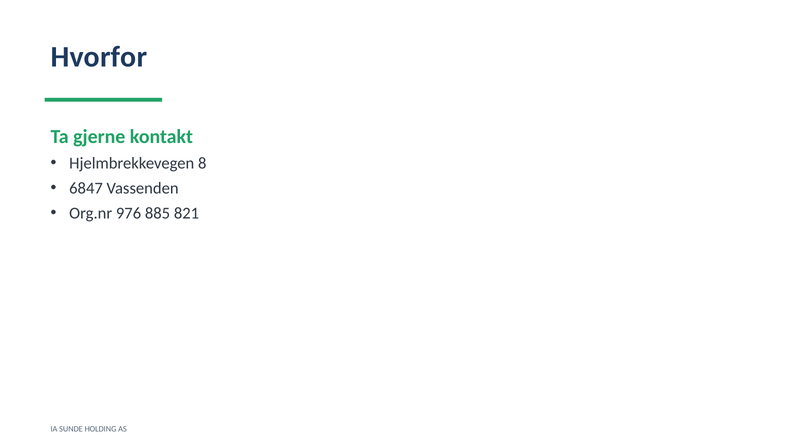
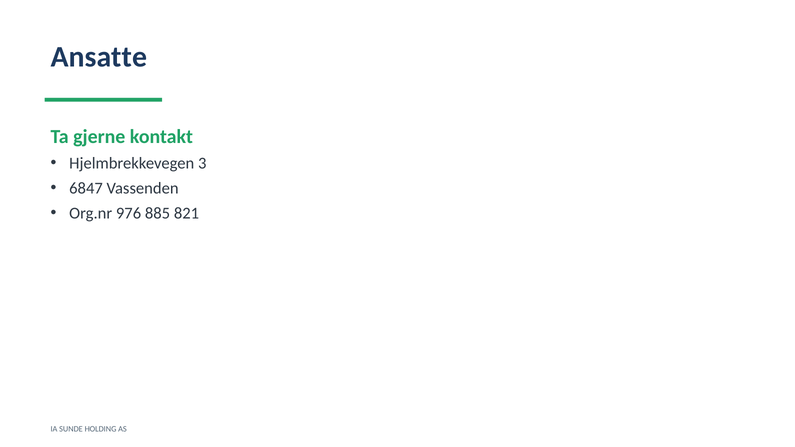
Hvorfor: Hvorfor -> Ansatte
8: 8 -> 3
